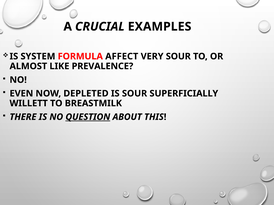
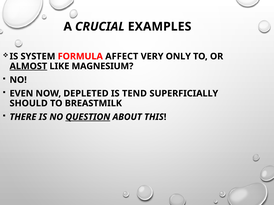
VERY SOUR: SOUR -> ONLY
ALMOST underline: none -> present
PREVALENCE: PREVALENCE -> MAGNESIUM
IS SOUR: SOUR -> TEND
WILLETT: WILLETT -> SHOULD
